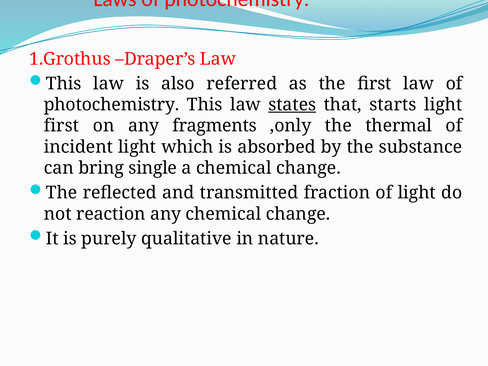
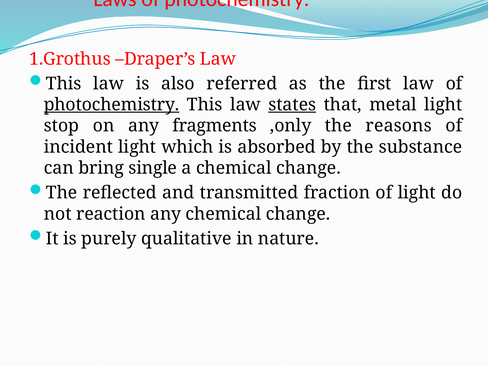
photochemistry at (112, 105) underline: none -> present
starts: starts -> metal
first at (61, 126): first -> stop
thermal: thermal -> reasons
